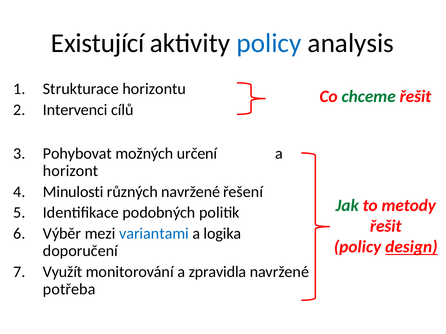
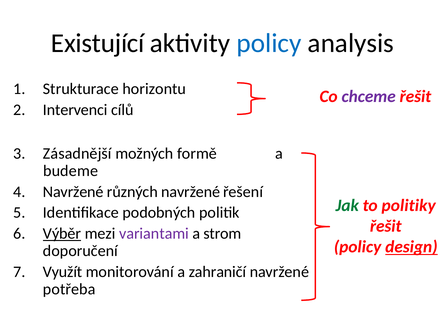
chceme colour: green -> purple
Pohybovat: Pohybovat -> Zásadnější
určení: určení -> formě
horizont: horizont -> budeme
Minulosti at (73, 192): Minulosti -> Navržené
metody: metody -> politiky
Výběr underline: none -> present
variantami colour: blue -> purple
logika: logika -> strom
zpravidla: zpravidla -> zahraničí
